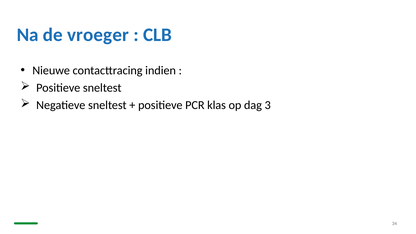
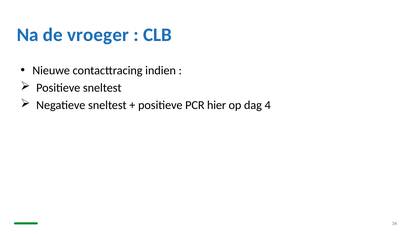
klas: klas -> hier
3: 3 -> 4
